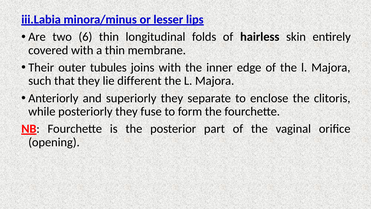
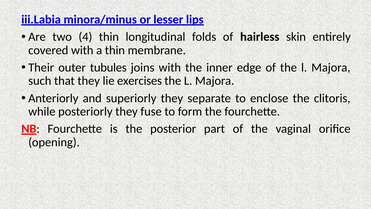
6: 6 -> 4
different: different -> exercises
